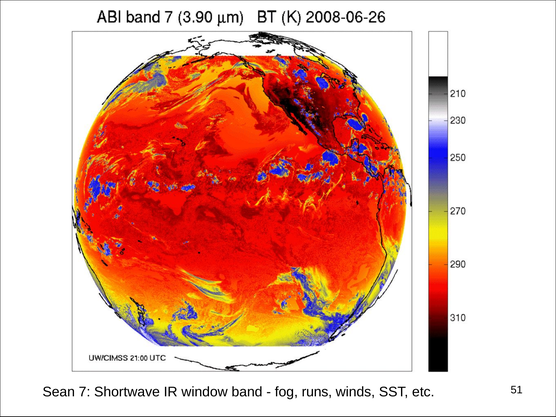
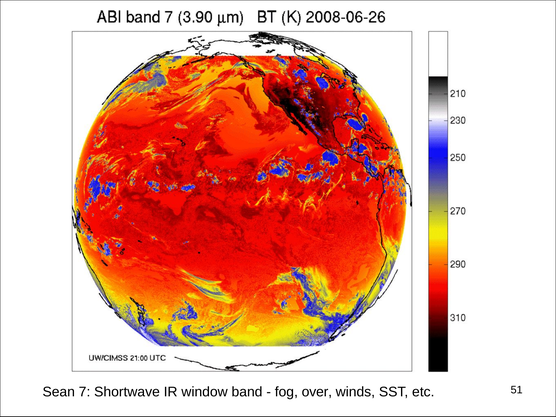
runs: runs -> over
